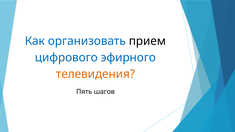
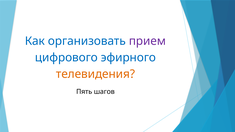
прием colour: black -> purple
